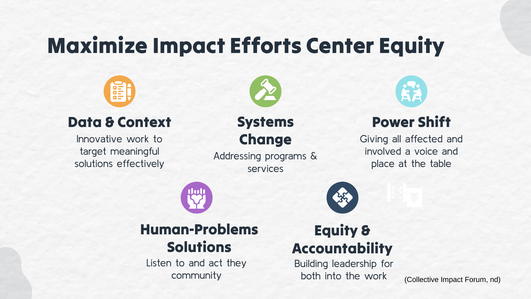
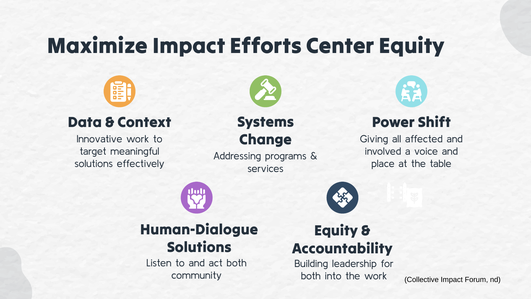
Human-Problems: Human-Problems -> Human-Dialogue
act they: they -> both
